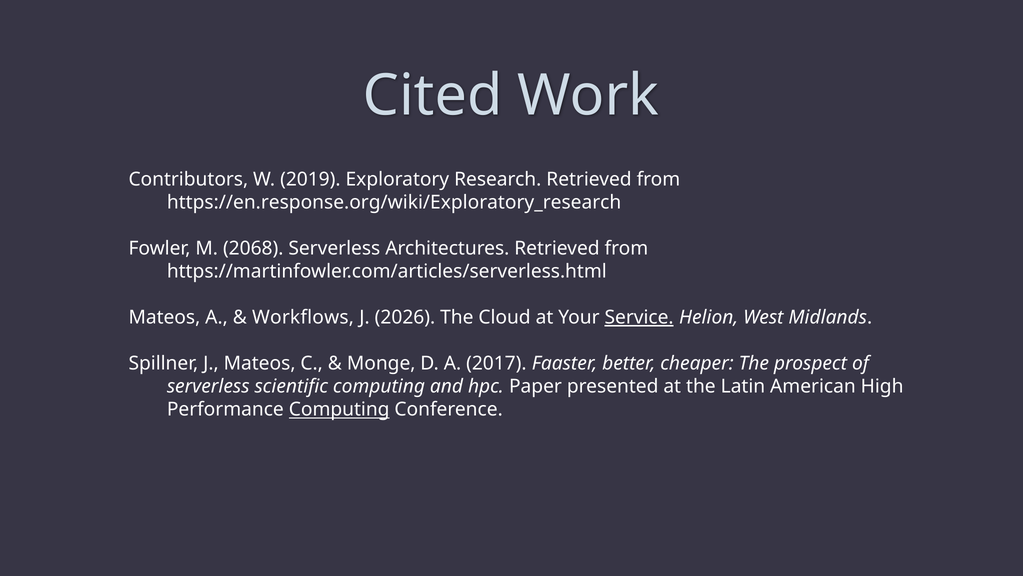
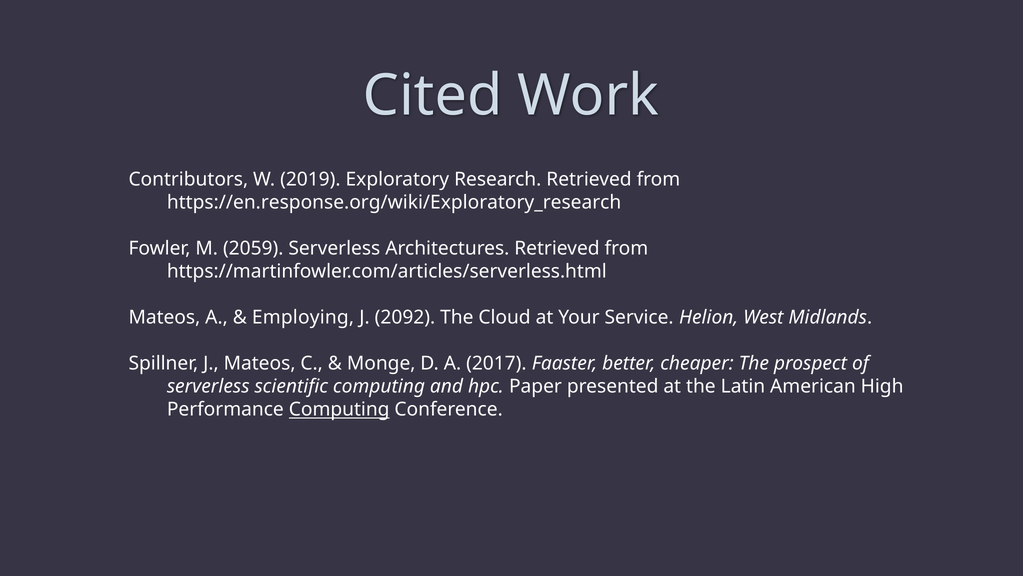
2068: 2068 -> 2059
Workflows: Workflows -> Employing
2026: 2026 -> 2092
Service underline: present -> none
